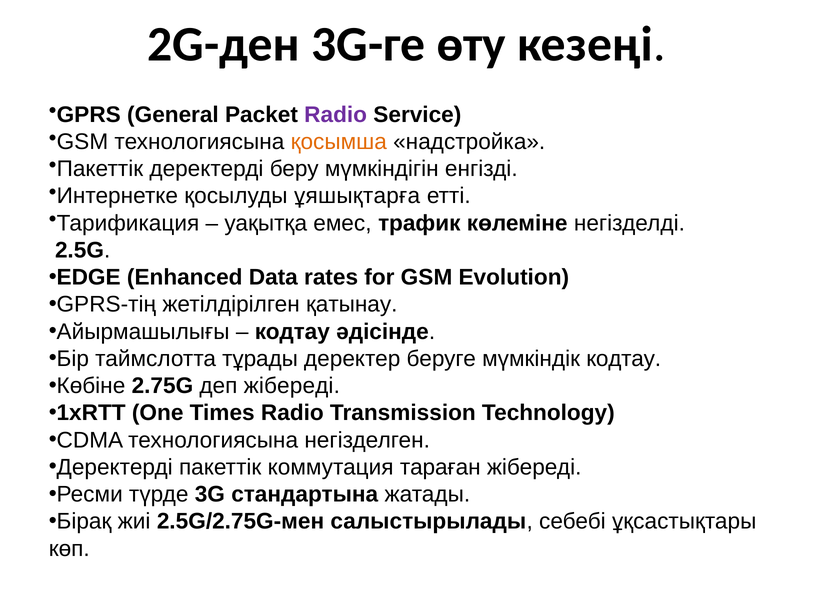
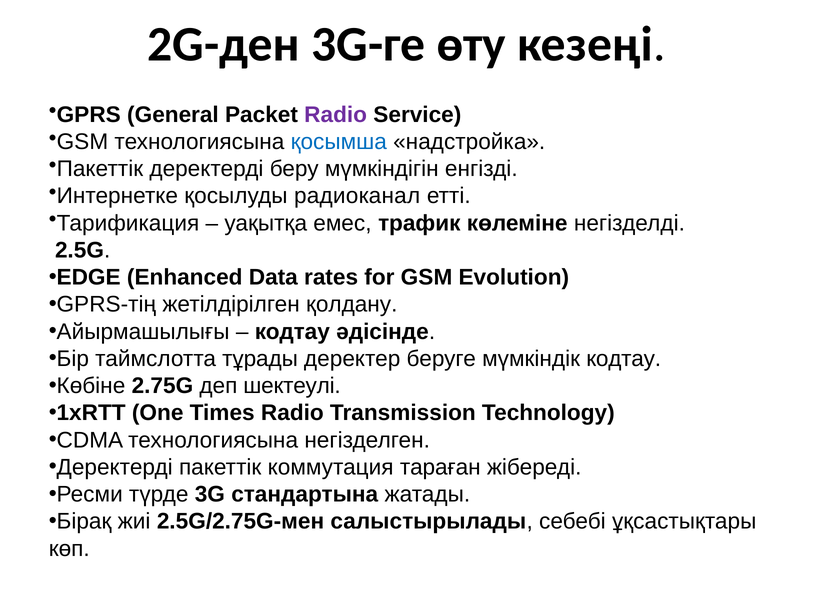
қосымша colour: orange -> blue
ұяшықтарға: ұяшықтарға -> радиоканал
қатынау: қатынау -> қолдану
деп жібереді: жібереді -> шектеулі
